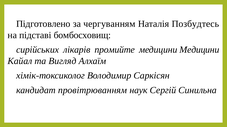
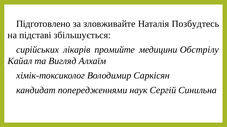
чергуванням: чергуванням -> зловживайте
бомбосховищ: бомбосховищ -> збільшується
медицини Медицини: Медицини -> Обстрілу
провітрюванням: провітрюванням -> попередженнями
